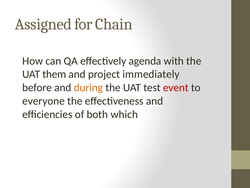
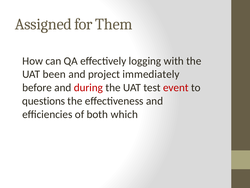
Chain: Chain -> Them
agenda: agenda -> logging
them: them -> been
during colour: orange -> red
everyone: everyone -> questions
